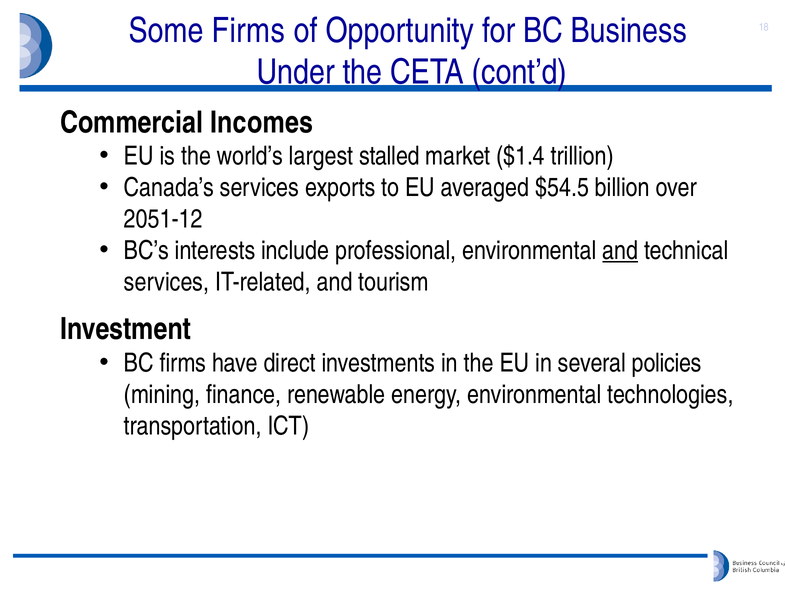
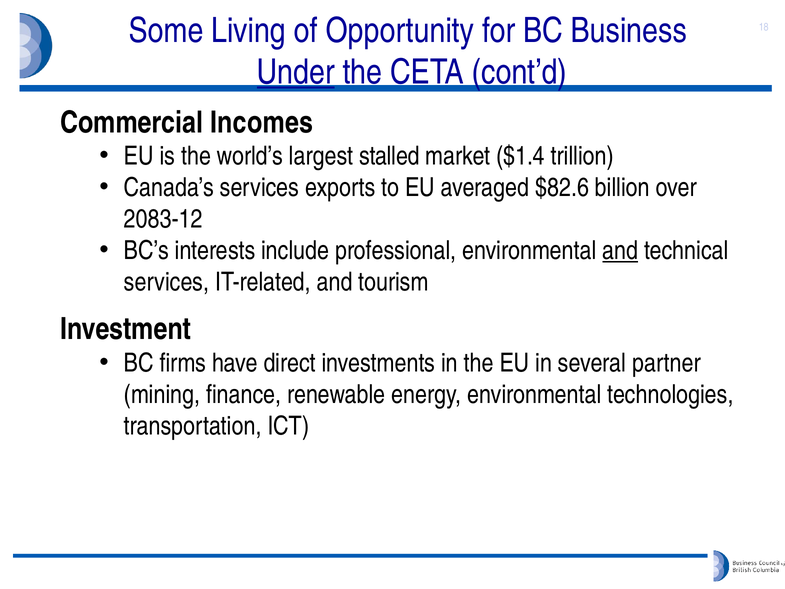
Some Firms: Firms -> Living
Under underline: none -> present
$54.5: $54.5 -> $82.6
2051-12: 2051-12 -> 2083-12
policies: policies -> partner
